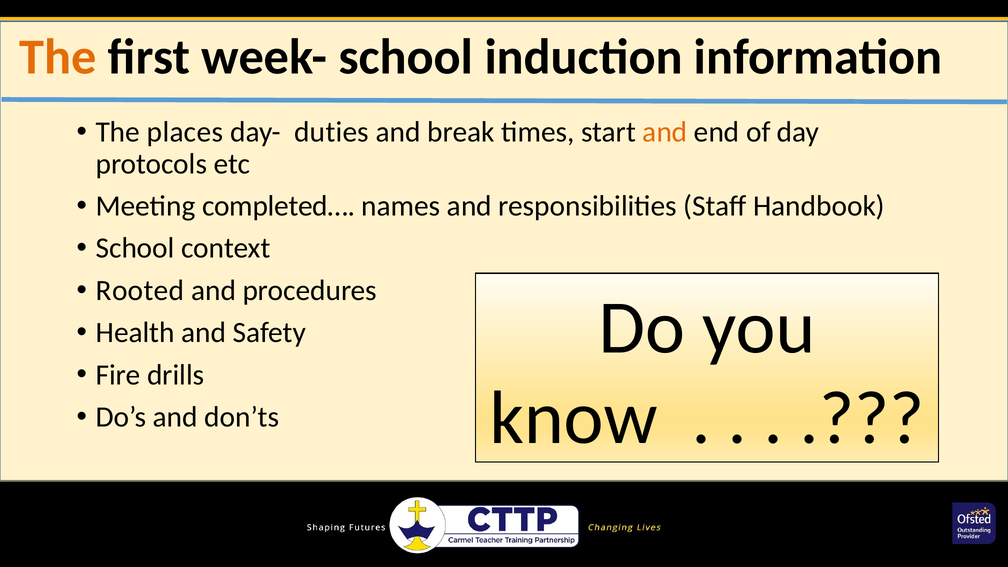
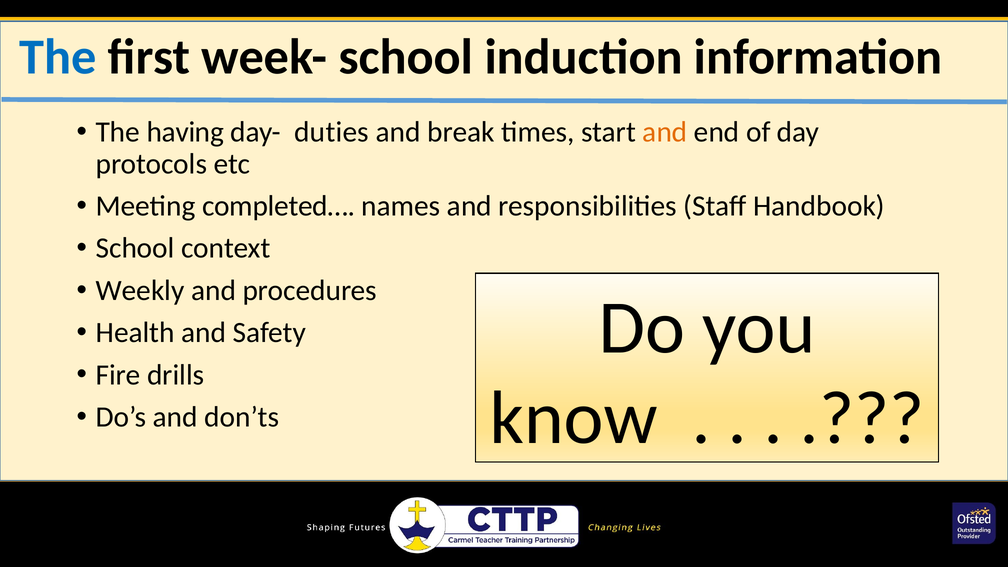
The at (58, 57) colour: orange -> blue
places: places -> having
Rooted: Rooted -> Weekly
